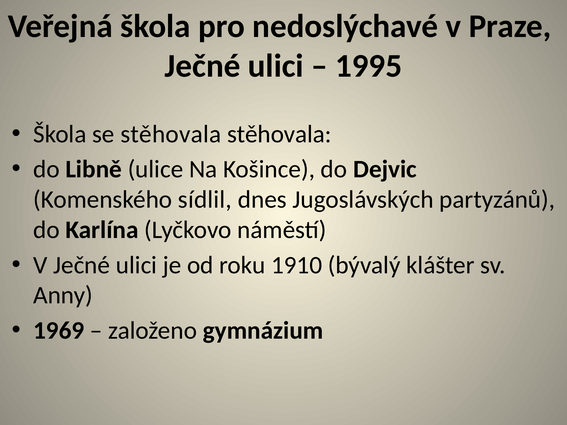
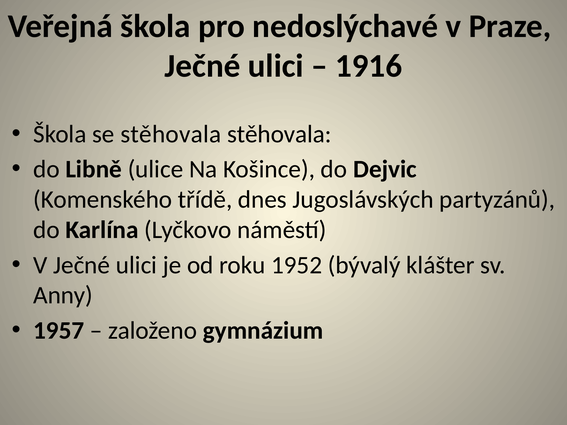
1995: 1995 -> 1916
sídlil: sídlil -> třídě
1910: 1910 -> 1952
1969: 1969 -> 1957
